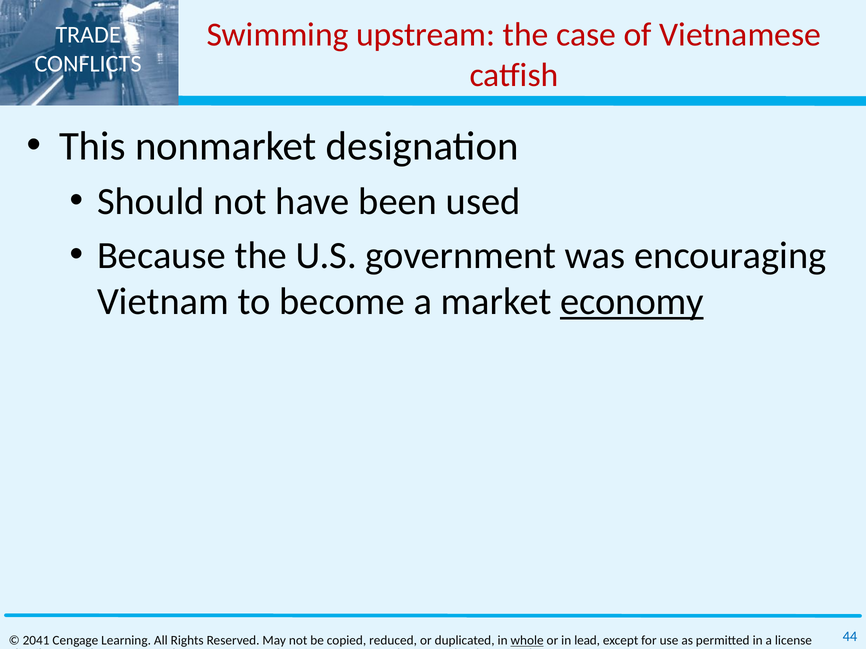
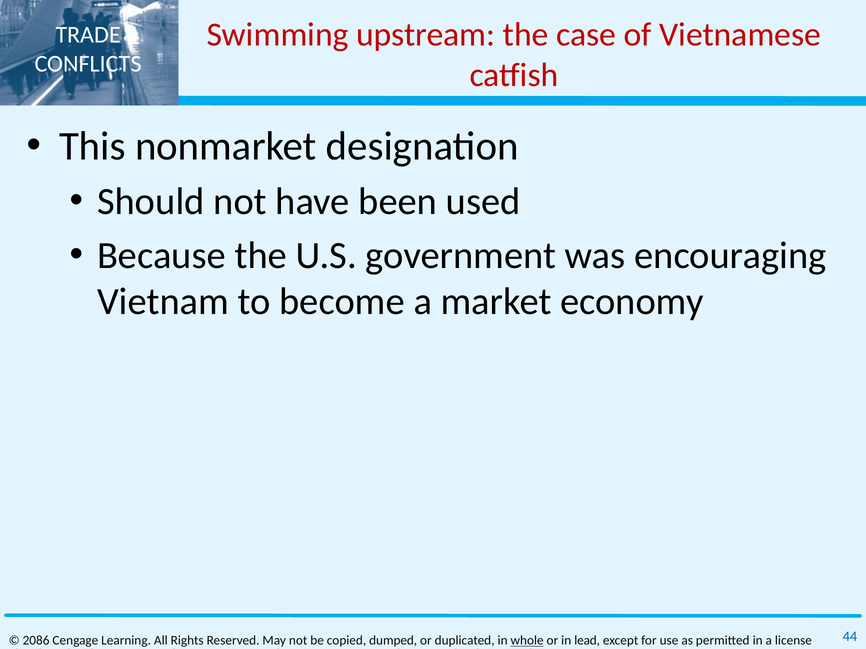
economy underline: present -> none
2041: 2041 -> 2086
reduced: reduced -> dumped
